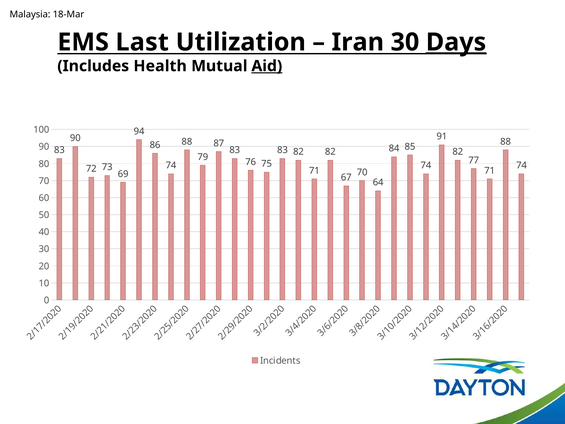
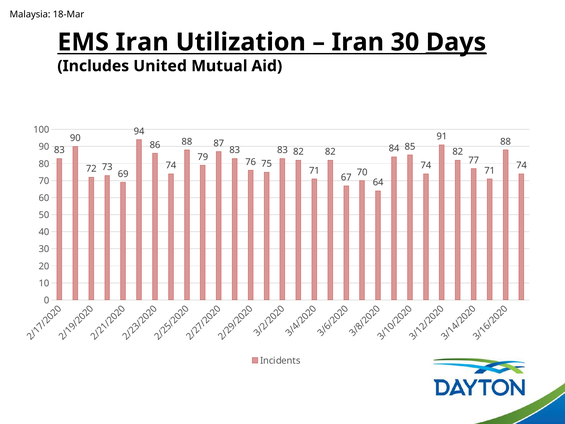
EMS Last: Last -> Iran
Health: Health -> United
Aid underline: present -> none
